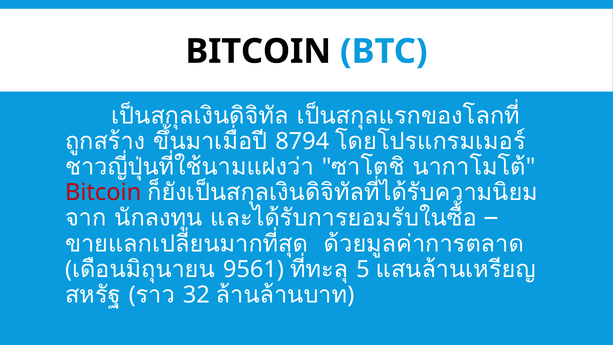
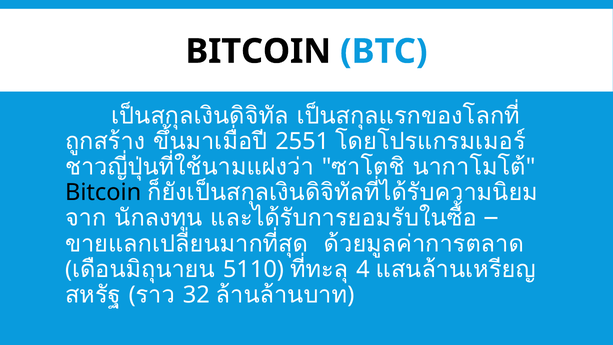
8794: 8794 -> 2551
Bitcoin at (103, 193) colour: red -> black
9561: 9561 -> 5110
5: 5 -> 4
